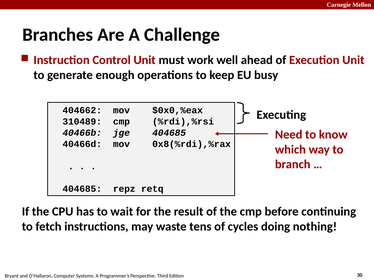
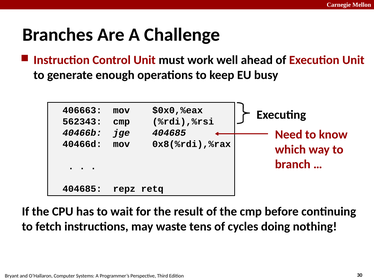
404662: 404662 -> 406663
310489: 310489 -> 562343
